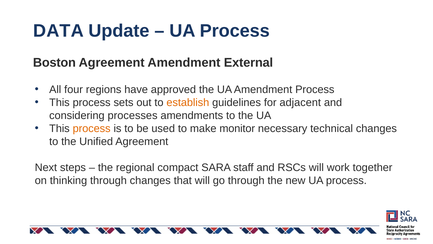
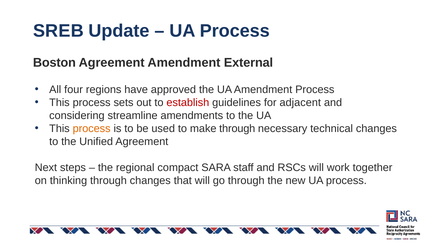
DATA: DATA -> SREB
establish colour: orange -> red
processes: processes -> streamline
make monitor: monitor -> through
